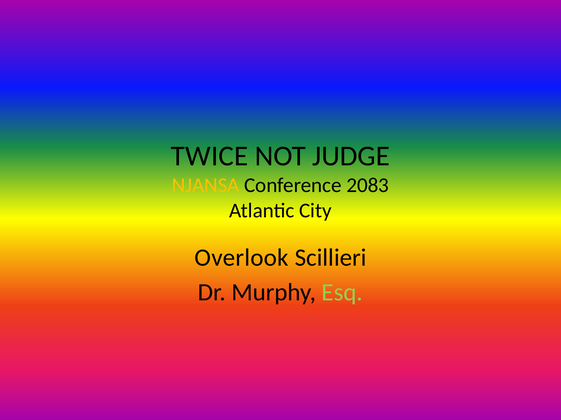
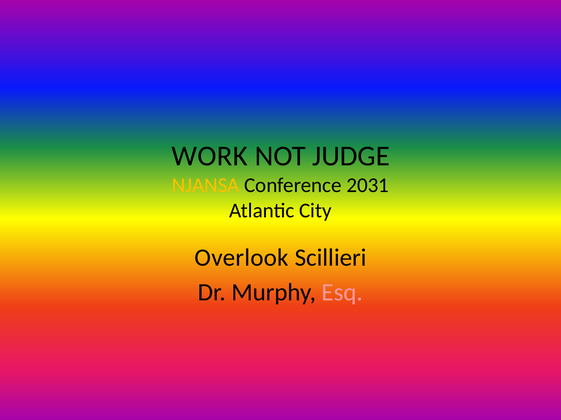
TWICE: TWICE -> WORK
2083: 2083 -> 2031
Esq colour: light green -> pink
